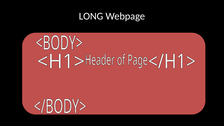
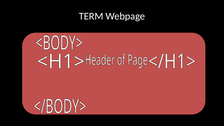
LONG: LONG -> TERM
